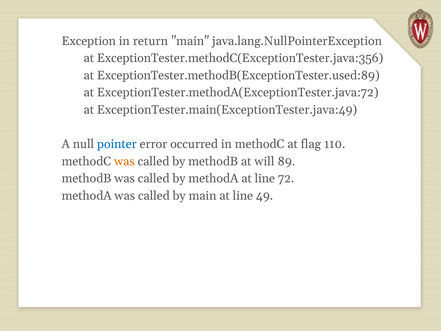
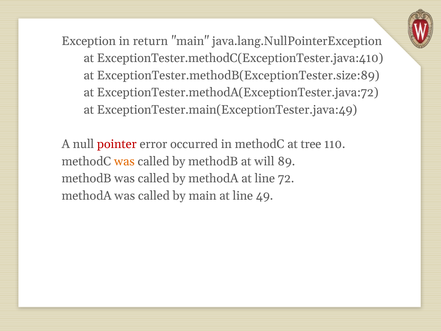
ExceptionTester.methodC(ExceptionTester.java:356: ExceptionTester.methodC(ExceptionTester.java:356 -> ExceptionTester.methodC(ExceptionTester.java:410
ExceptionTester.methodB(ExceptionTester.used:89: ExceptionTester.methodB(ExceptionTester.used:89 -> ExceptionTester.methodB(ExceptionTester.size:89
pointer colour: blue -> red
flag: flag -> tree
